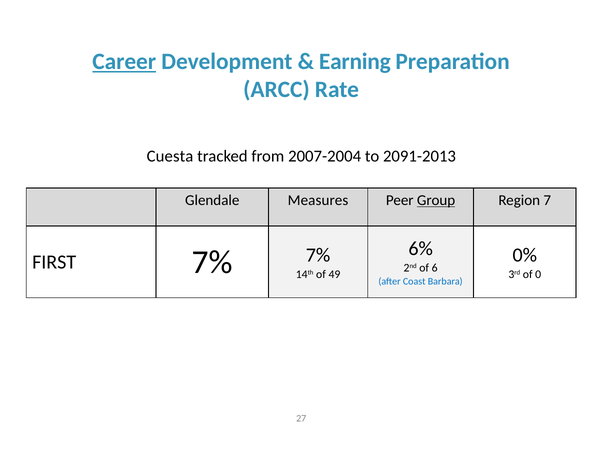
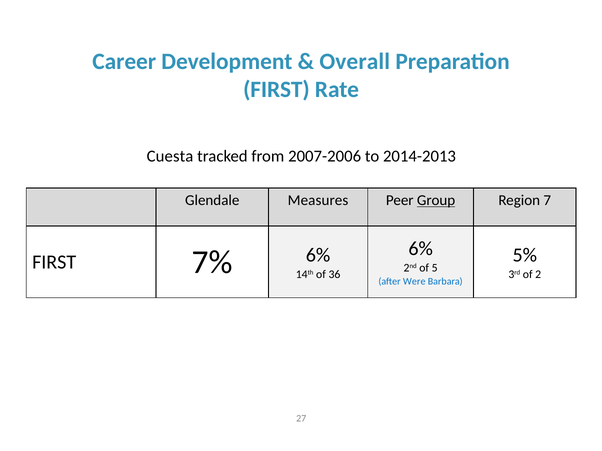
Career underline: present -> none
Earning: Earning -> Overall
ARCC at (276, 90): ARCC -> FIRST
2007-2004: 2007-2004 -> 2007-2006
2091-2013: 2091-2013 -> 2014-2013
0%: 0% -> 5%
7% 7%: 7% -> 6%
6: 6 -> 5
49: 49 -> 36
0: 0 -> 2
Coast: Coast -> Were
